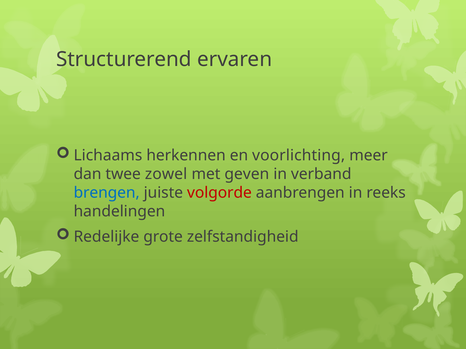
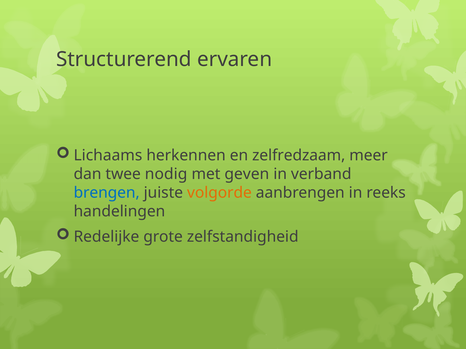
voorlichting: voorlichting -> zelfredzaam
zowel: zowel -> nodig
volgorde colour: red -> orange
